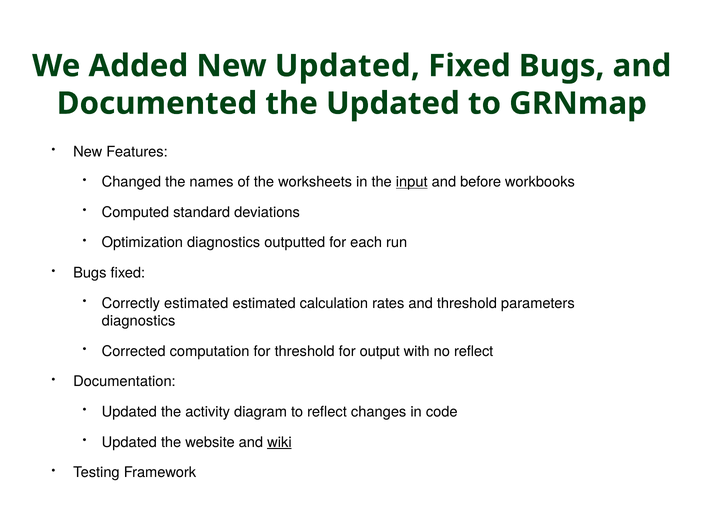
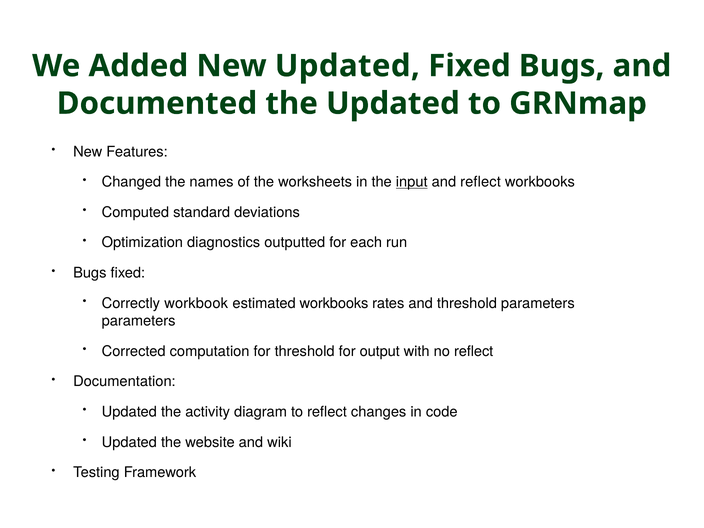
and before: before -> reflect
Correctly estimated: estimated -> workbook
estimated calculation: calculation -> workbooks
diagnostics at (139, 321): diagnostics -> parameters
wiki underline: present -> none
